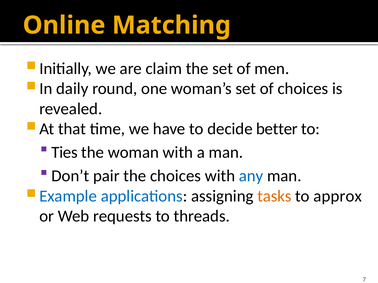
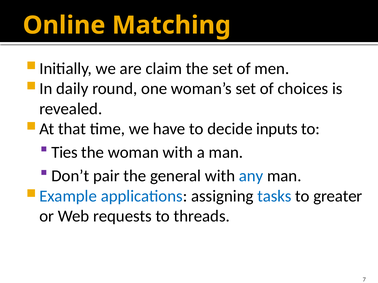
better: better -> inputs
the choices: choices -> general
tasks colour: orange -> blue
approx: approx -> greater
